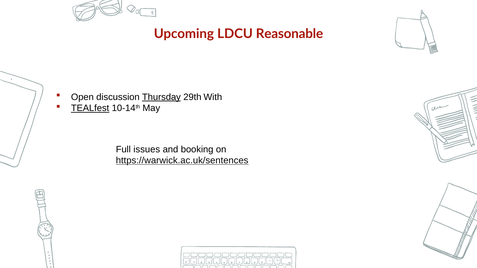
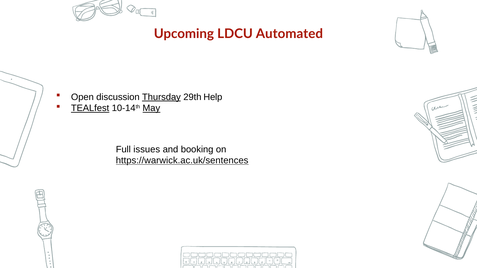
Reasonable: Reasonable -> Automated
With: With -> Help
May underline: none -> present
